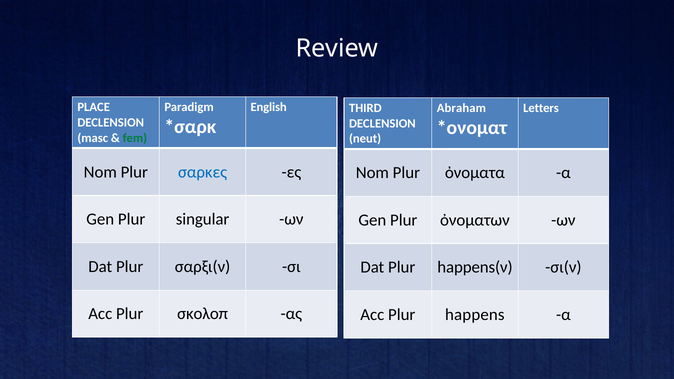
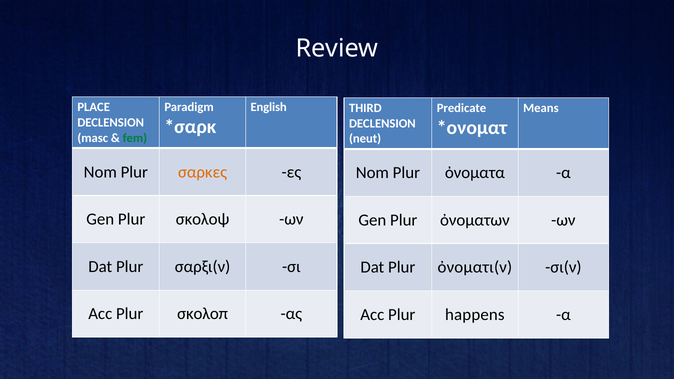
Abraham: Abraham -> Predicate
Letters: Letters -> Means
σαρκες colour: blue -> orange
singular: singular -> σκολοψ
happens(ν: happens(ν -> ὀνοματι(ν
